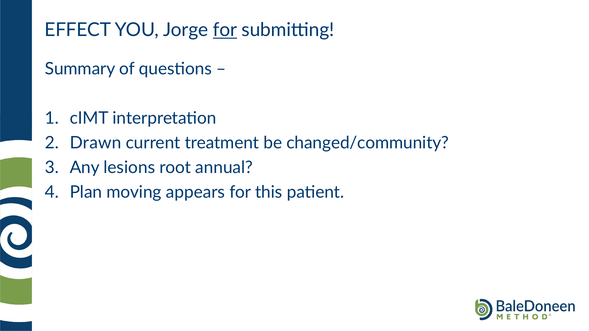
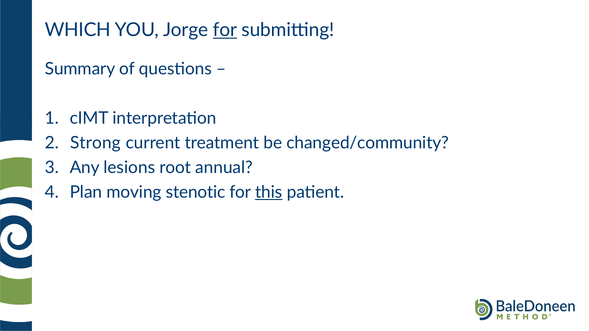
EFFECT: EFFECT -> WHICH
Drawn: Drawn -> Strong
appears: appears -> stenotic
this underline: none -> present
